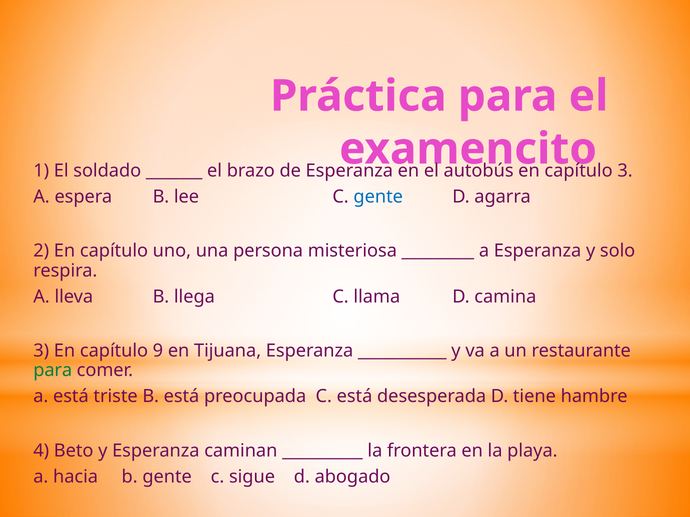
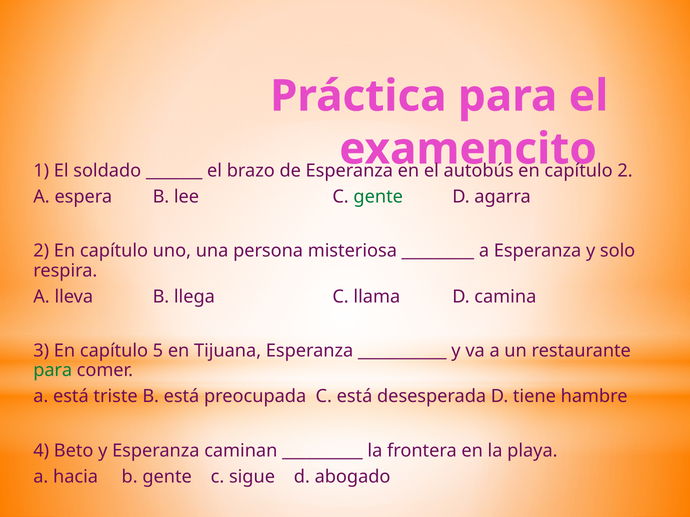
3 at (625, 171): 3 -> 2
gente at (378, 197) colour: blue -> green
9: 9 -> 5
